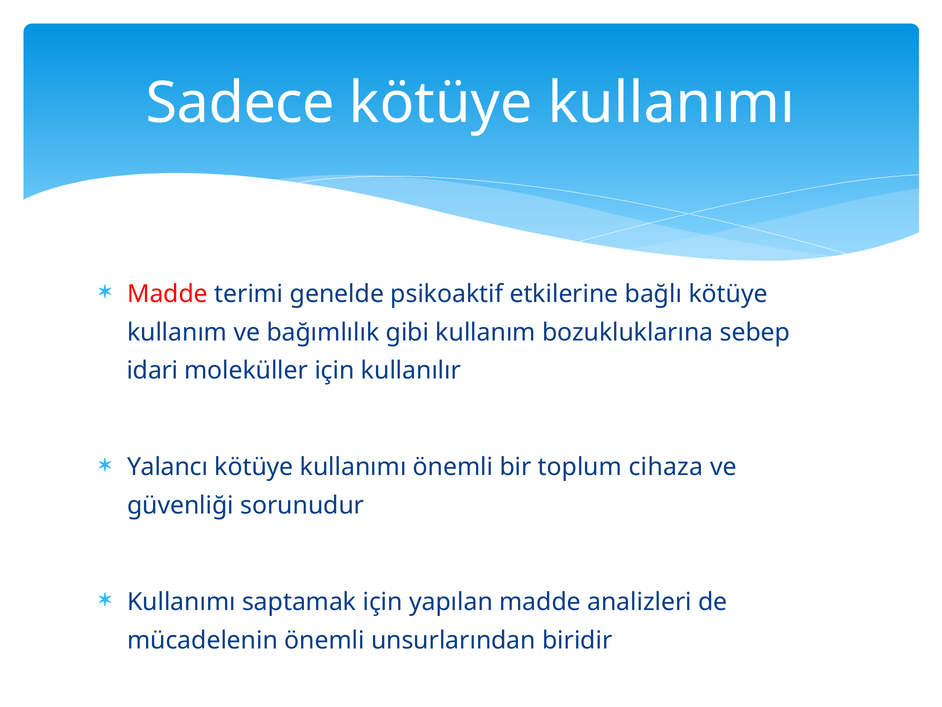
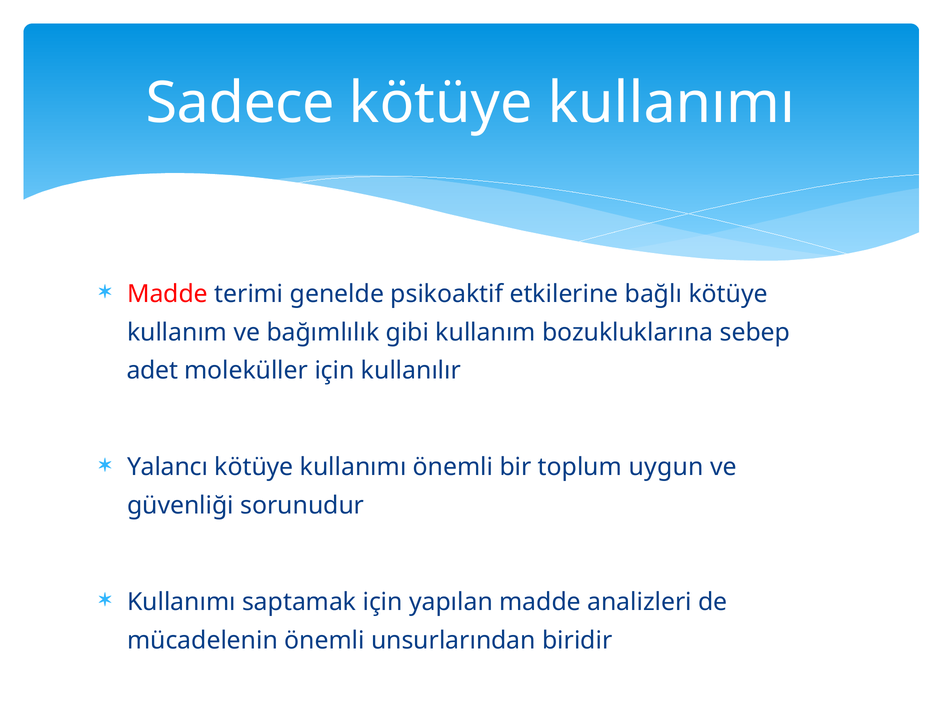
idari: idari -> adet
cihaza: cihaza -> uygun
